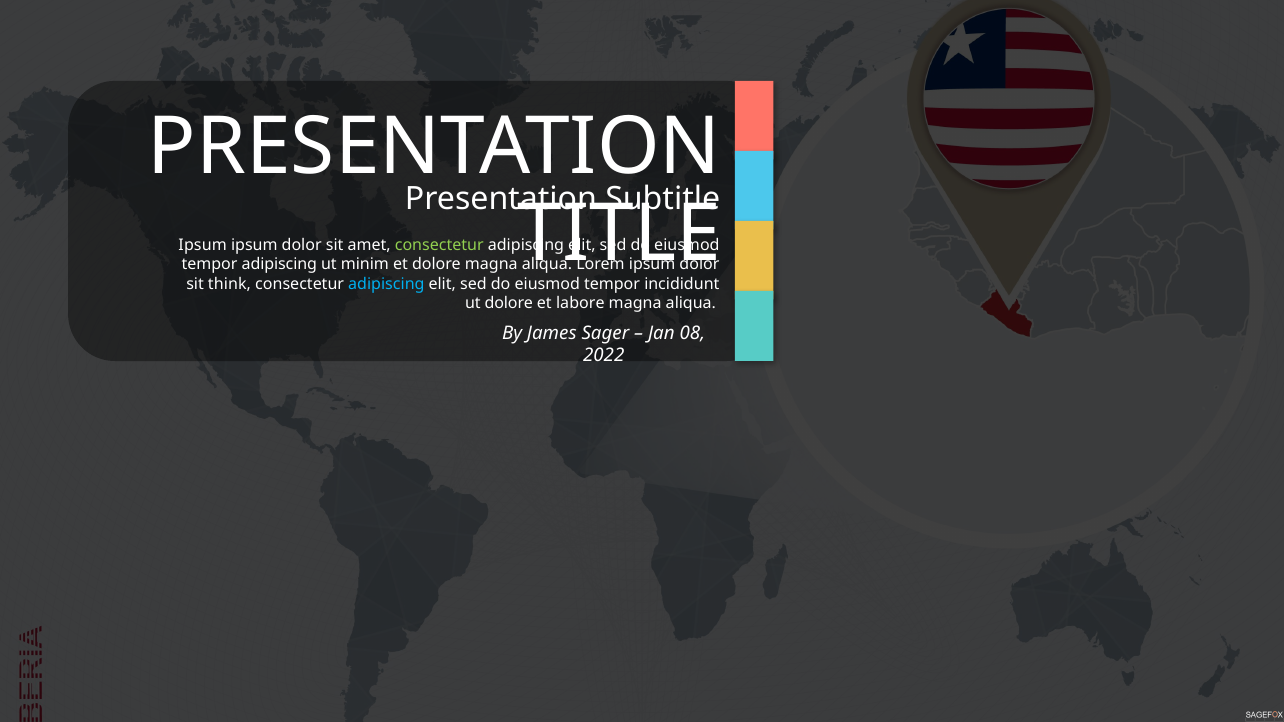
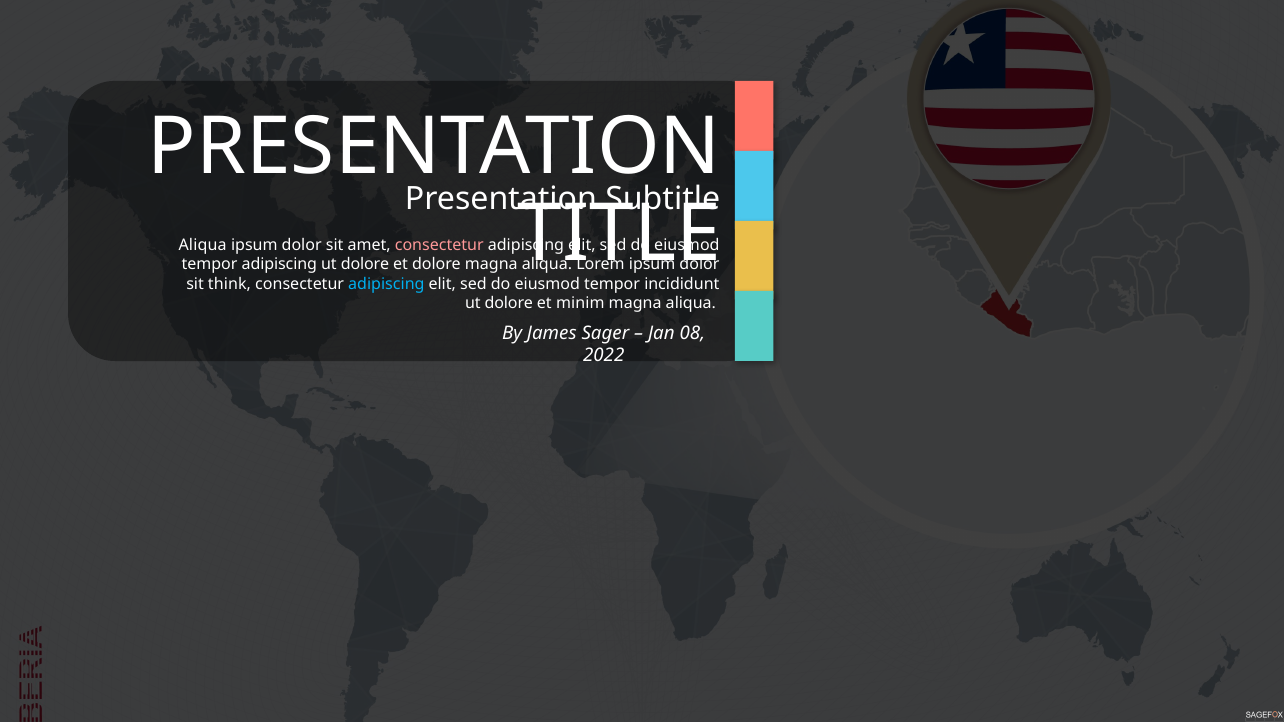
Ipsum at (203, 245): Ipsum -> Aliqua
consectetur at (439, 245) colour: light green -> pink
minim at (365, 265): minim -> dolore
labore: labore -> minim
